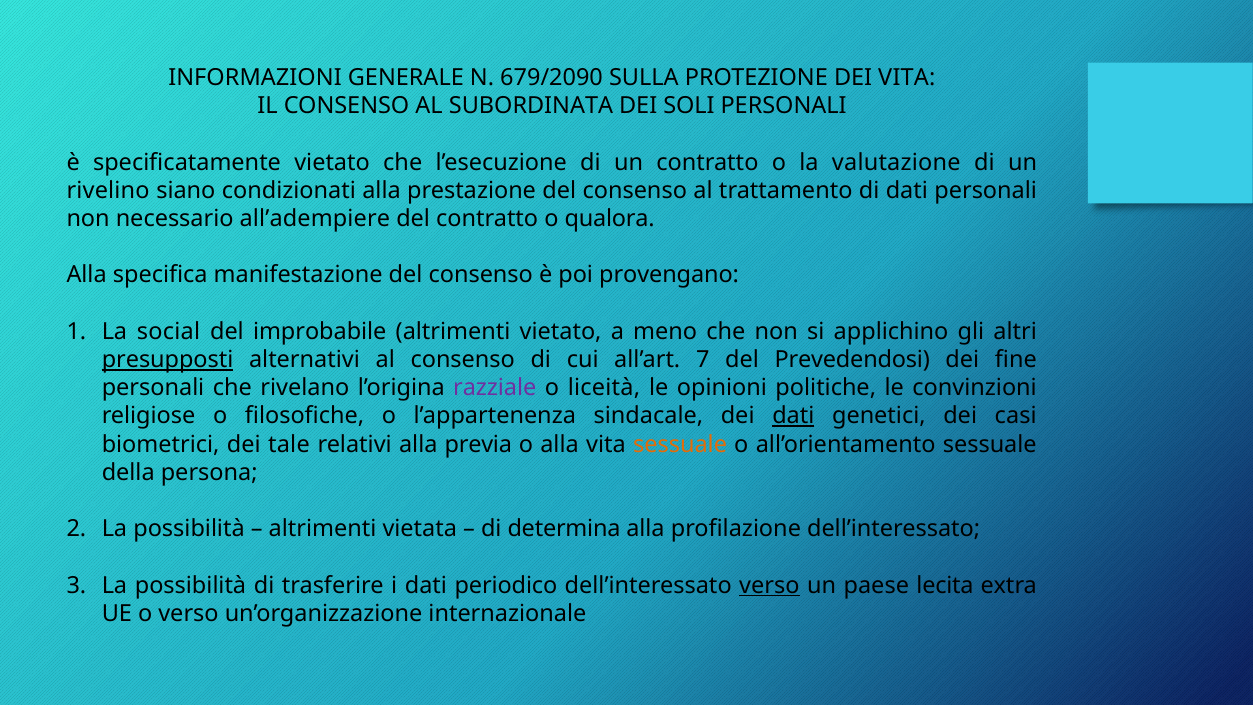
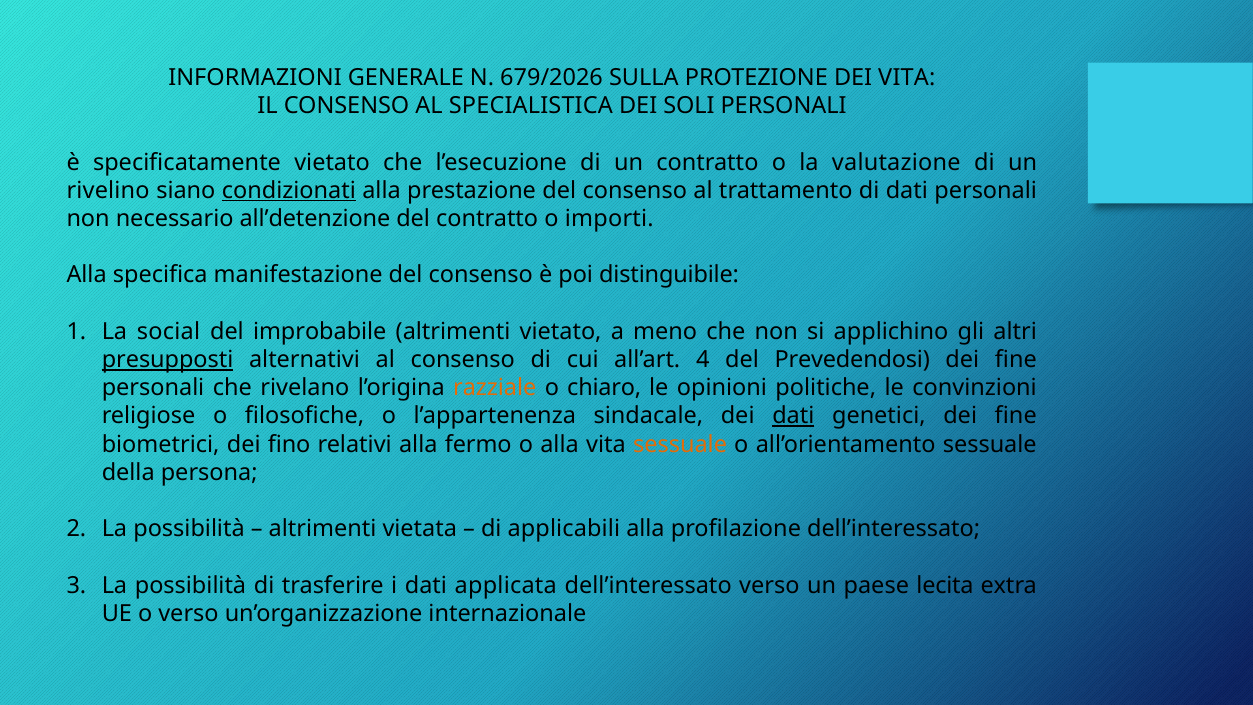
679/2090: 679/2090 -> 679/2026
SUBORDINATA: SUBORDINATA -> SPECIALISTICA
condizionati underline: none -> present
all’adempiere: all’adempiere -> all’detenzione
qualora: qualora -> importi
provengano: provengano -> distinguibile
7: 7 -> 4
razziale colour: purple -> orange
liceità: liceità -> chiaro
genetici dei casi: casi -> fine
tale: tale -> fino
previa: previa -> fermo
determina: determina -> applicabili
periodico: periodico -> applicata
verso at (769, 585) underline: present -> none
